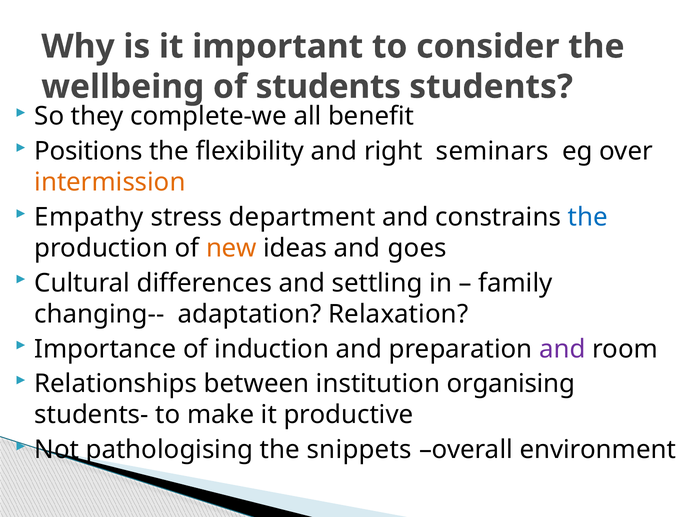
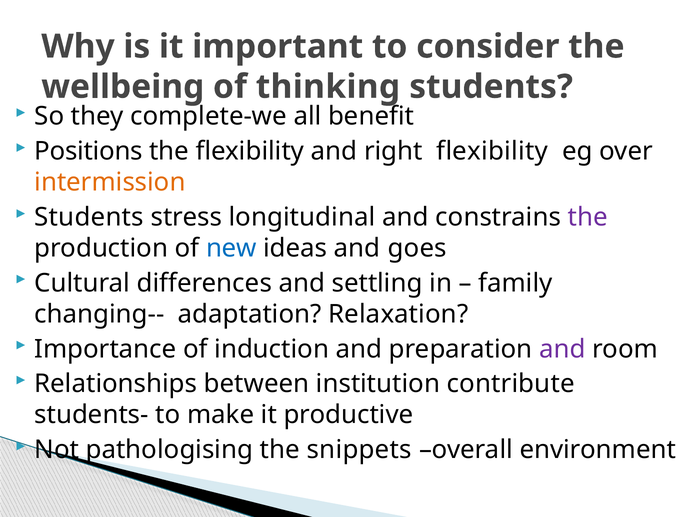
of students: students -> thinking
right seminars: seminars -> flexibility
Empathy at (89, 217): Empathy -> Students
department: department -> longitudinal
the at (588, 217) colour: blue -> purple
new colour: orange -> blue
organising: organising -> contribute
